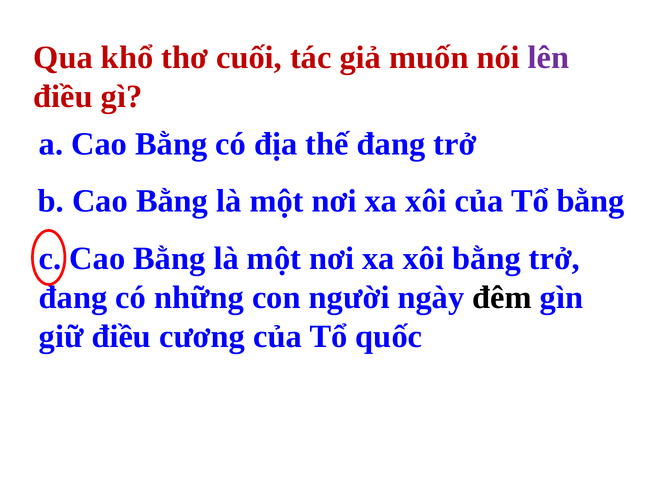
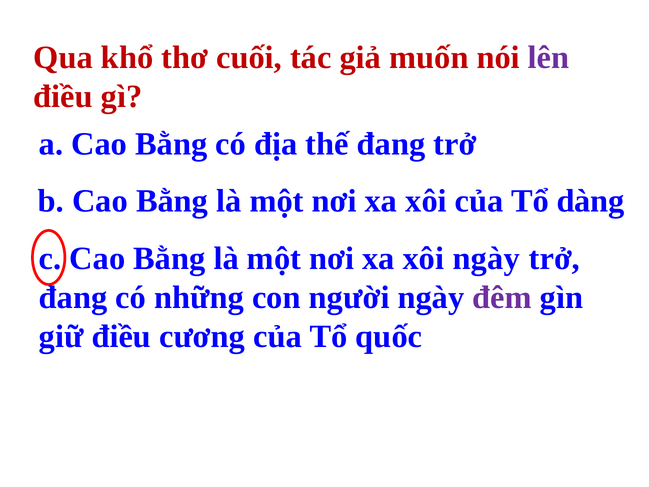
Tổ bằng: bằng -> dàng
xôi bằng: bằng -> ngày
đêm colour: black -> purple
